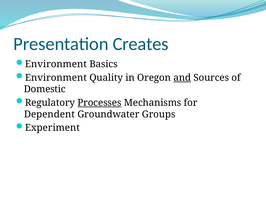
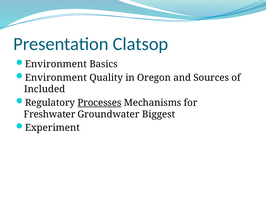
Creates: Creates -> Clatsop
and underline: present -> none
Domestic: Domestic -> Included
Dependent: Dependent -> Freshwater
Groups: Groups -> Biggest
